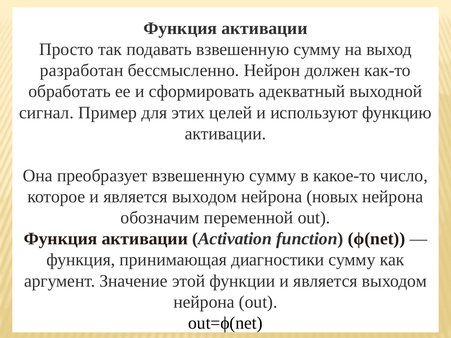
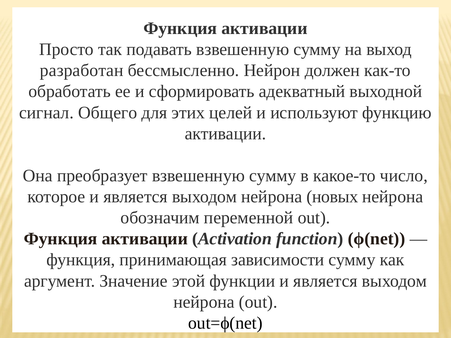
Пример: Пример -> Общего
диагностики: диагностики -> зависимости
